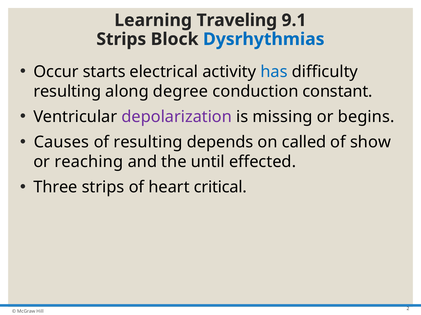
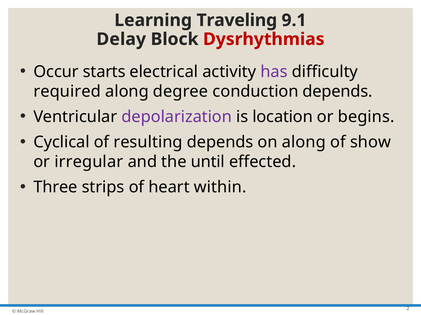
Strips at (121, 39): Strips -> Delay
Dysrhythmias colour: blue -> red
has colour: blue -> purple
resulting at (67, 92): resulting -> required
conduction constant: constant -> depends
missing: missing -> location
Causes: Causes -> Cyclical
on called: called -> along
reaching: reaching -> irregular
critical: critical -> within
